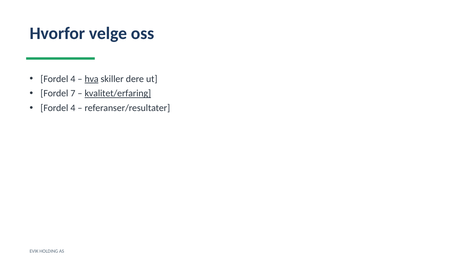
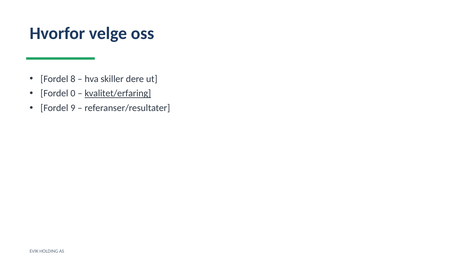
4 at (73, 79): 4 -> 8
hva underline: present -> none
7: 7 -> 0
4 at (73, 108): 4 -> 9
